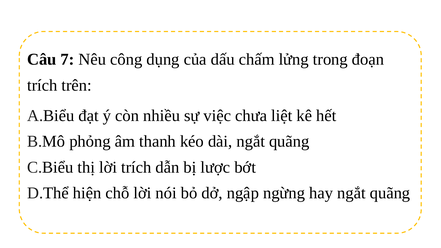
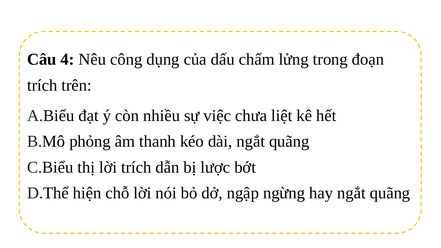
7: 7 -> 4
